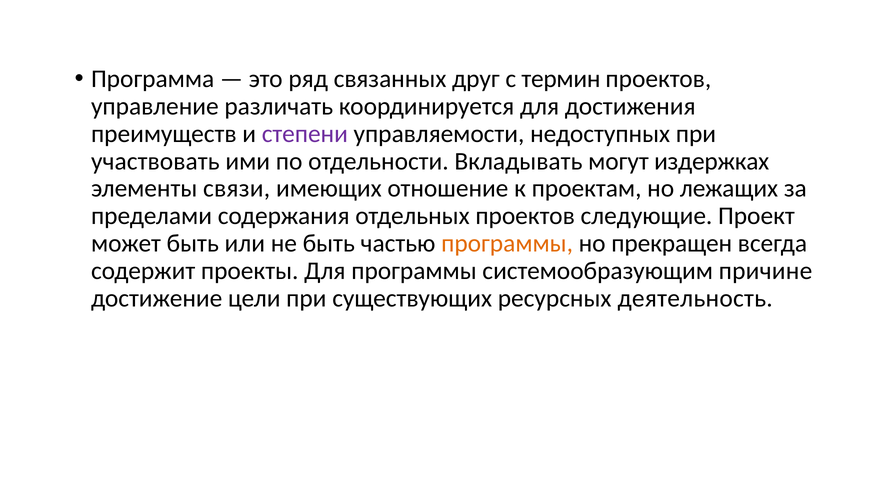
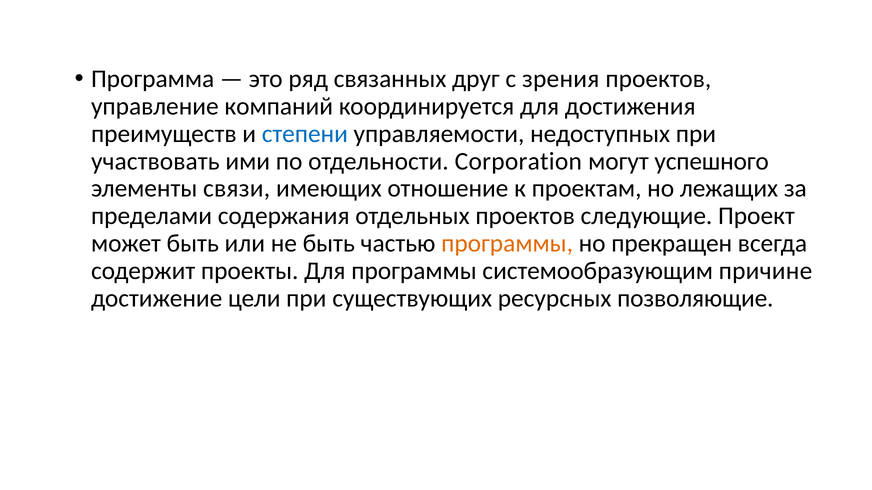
термин: термин -> зрения
различать: различать -> компаний
степени colour: purple -> blue
Вкладывать: Вкладывать -> Corporation
издержках: издержках -> успешного
деятельность: деятельность -> позволяющие
